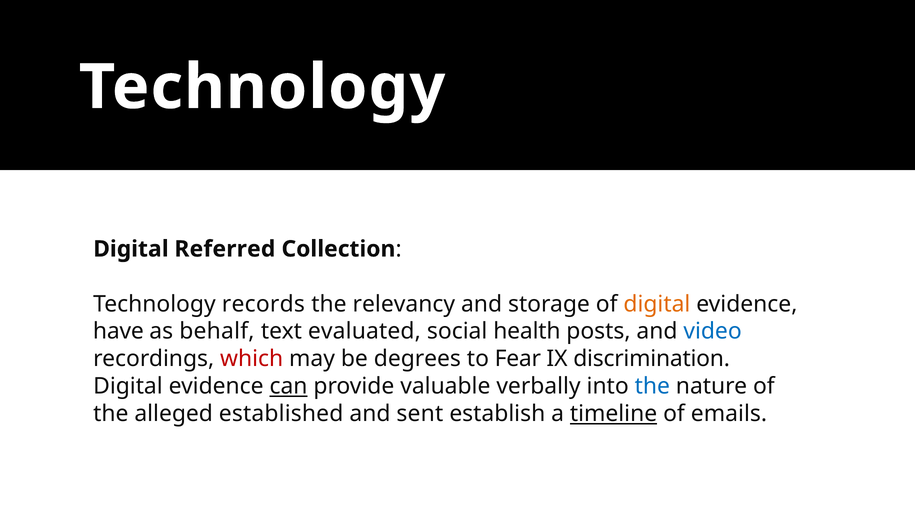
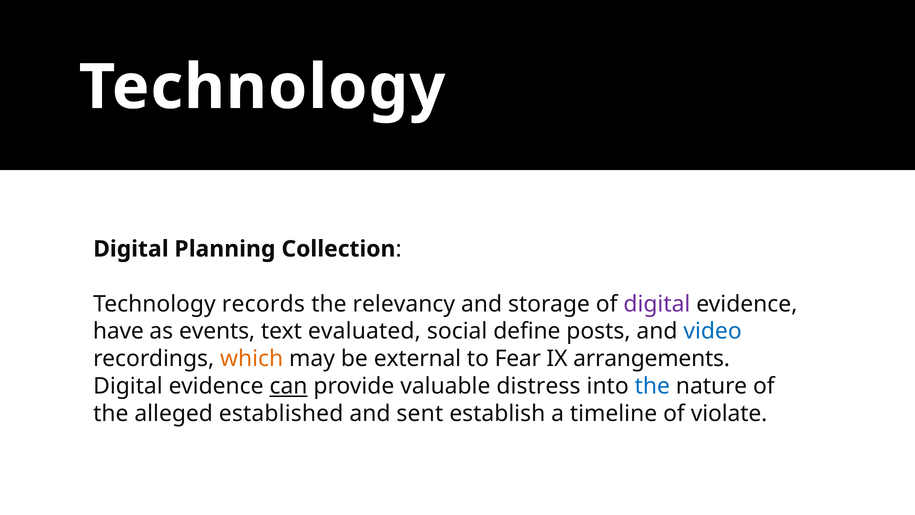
Referred: Referred -> Planning
digital at (657, 304) colour: orange -> purple
behalf: behalf -> events
health: health -> define
which colour: red -> orange
degrees: degrees -> external
discrimination: discrimination -> arrangements
verbally: verbally -> distress
timeline underline: present -> none
emails: emails -> violate
